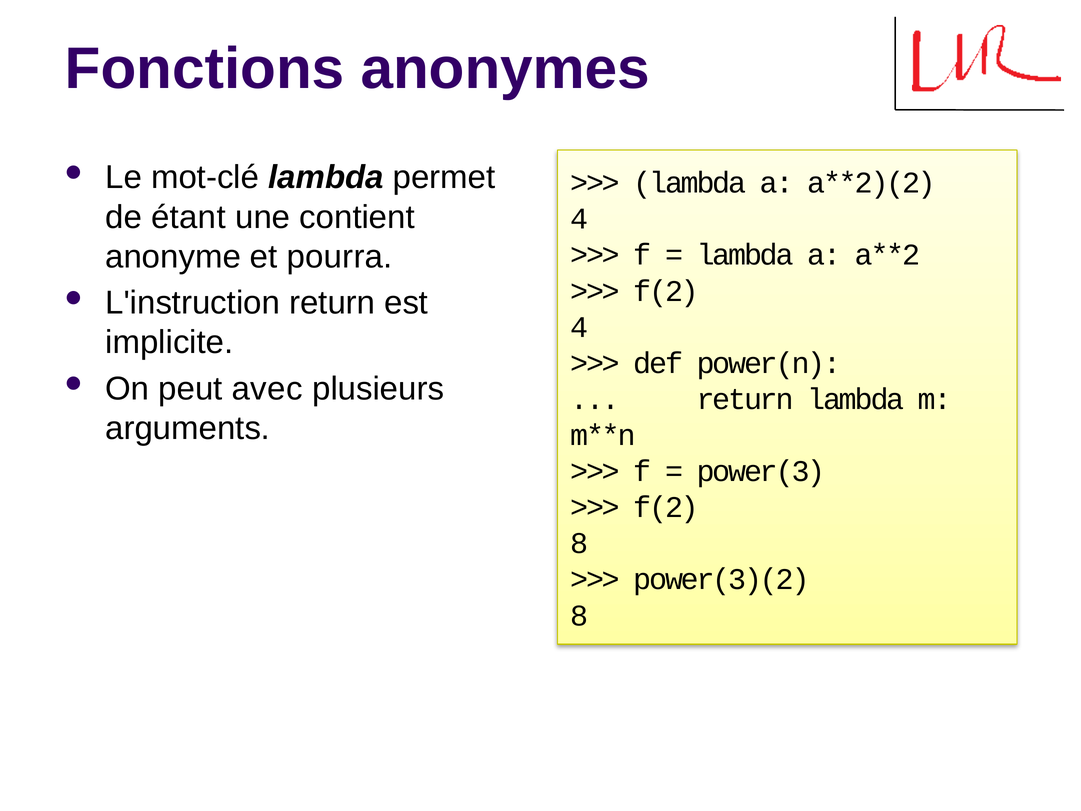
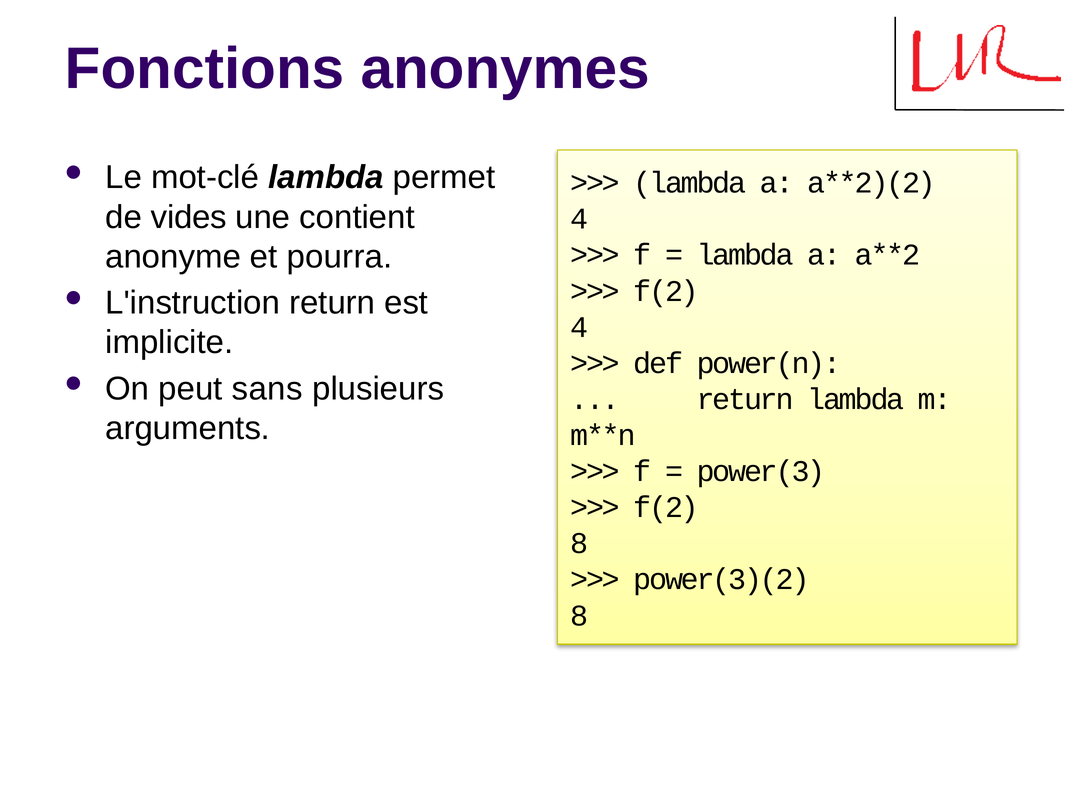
étant: étant -> vides
avec: avec -> sans
